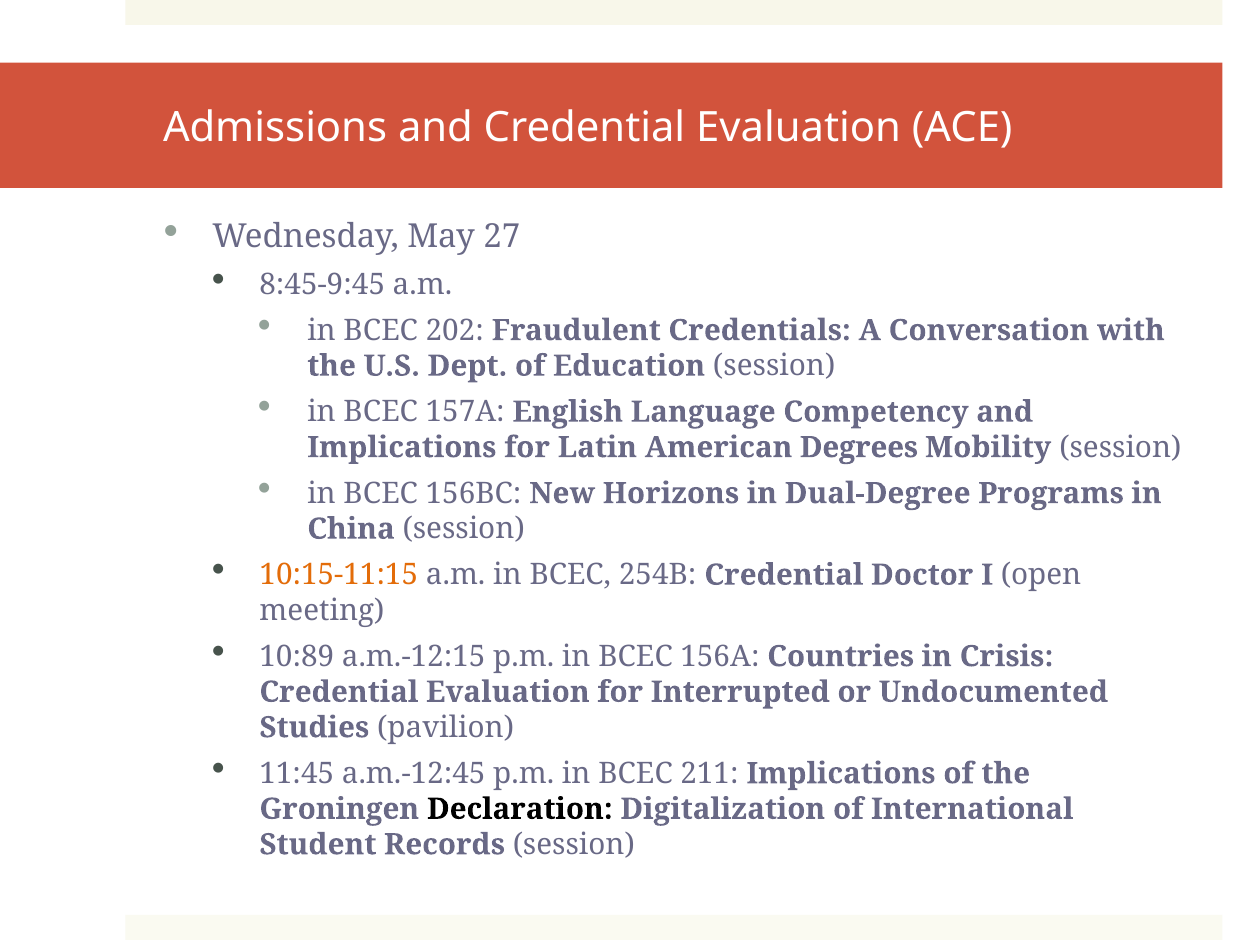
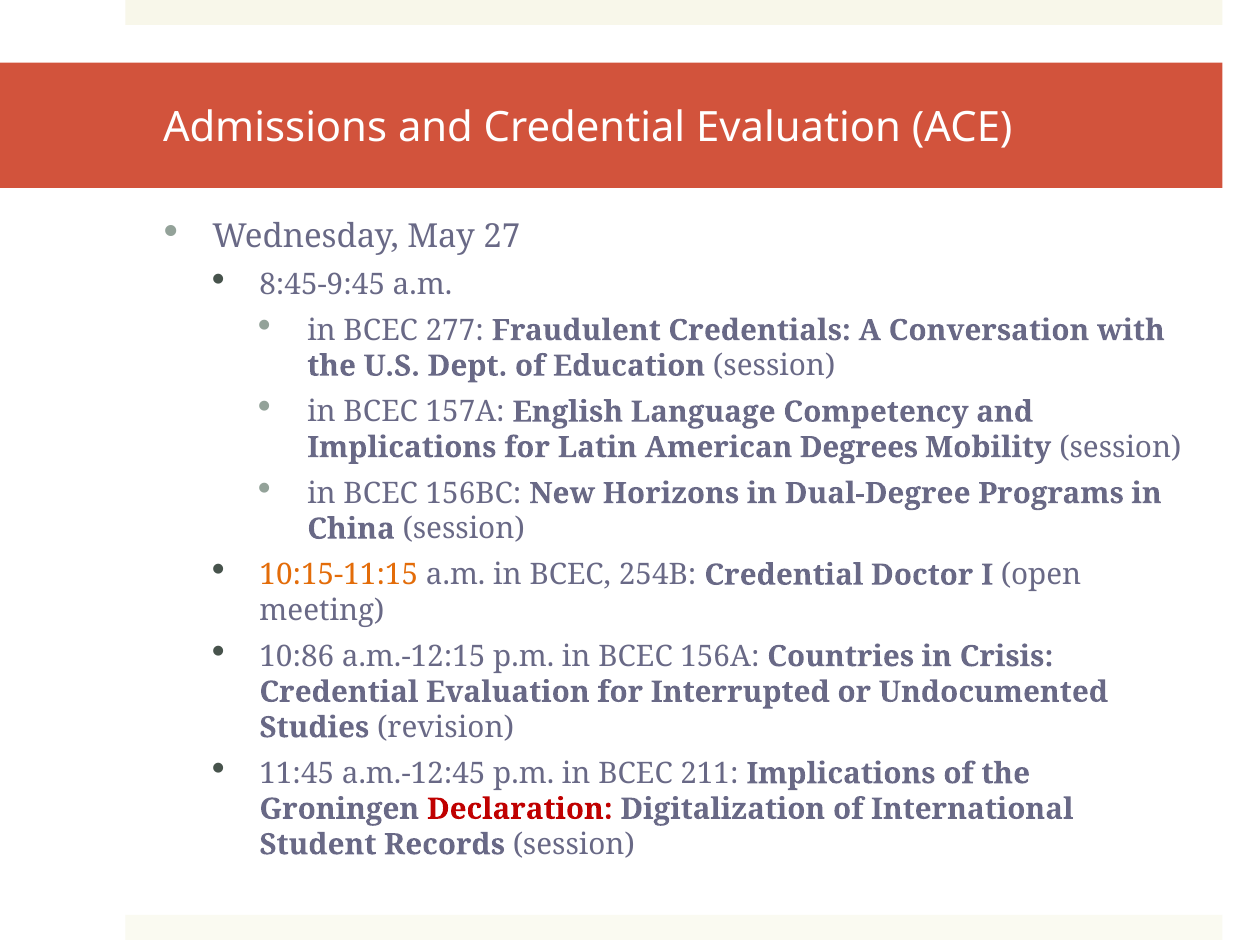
202: 202 -> 277
10:89: 10:89 -> 10:86
pavilion: pavilion -> revision
Declaration colour: black -> red
